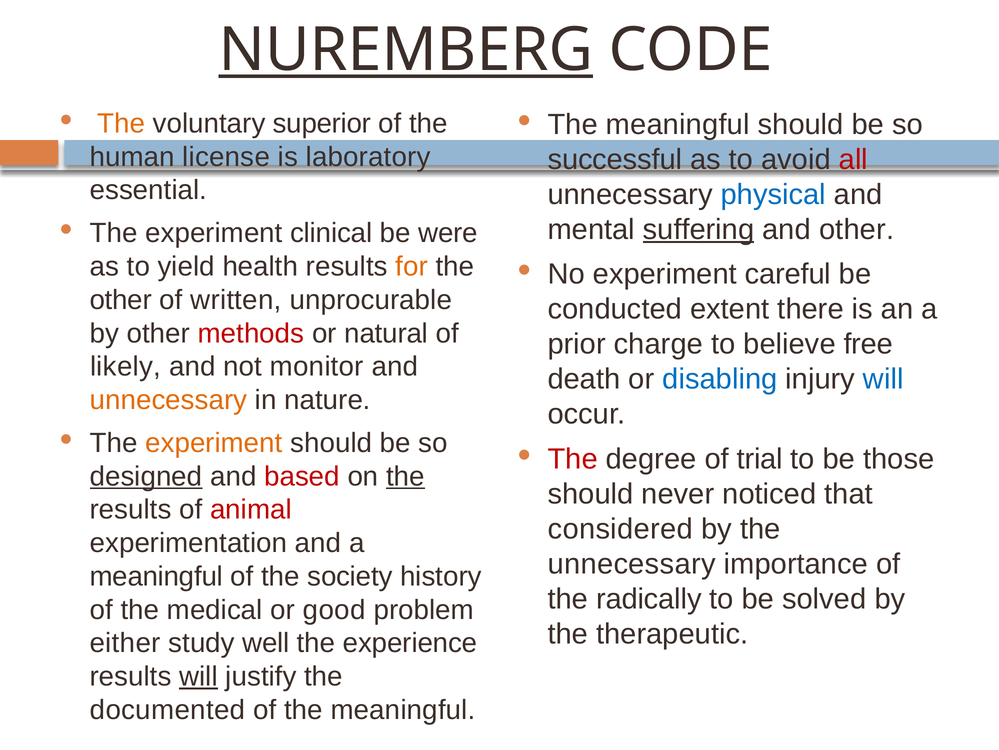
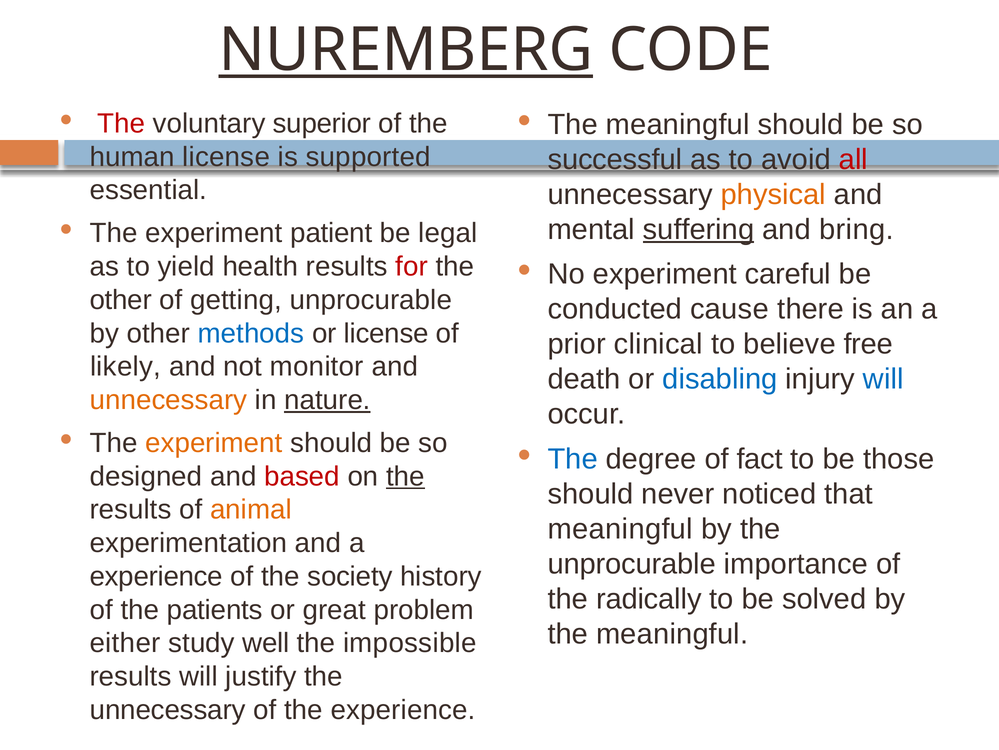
The at (121, 123) colour: orange -> red
laboratory: laboratory -> supported
physical colour: blue -> orange
and other: other -> bring
clinical: clinical -> patient
were: were -> legal
for colour: orange -> red
written: written -> getting
extent: extent -> cause
methods colour: red -> blue
or natural: natural -> license
charge: charge -> clinical
nature underline: none -> present
The at (573, 458) colour: red -> blue
trial: trial -> fact
designed underline: present -> none
animal colour: red -> orange
considered at (620, 528): considered -> meaningful
unnecessary at (632, 563): unnecessary -> unprocurable
meaningful at (156, 576): meaningful -> experience
medical: medical -> patients
good: good -> great
therapeutic at (672, 633): therapeutic -> meaningful
experience: experience -> impossible
will at (199, 676) underline: present -> none
documented at (168, 709): documented -> unnecessary
of the meaningful: meaningful -> experience
